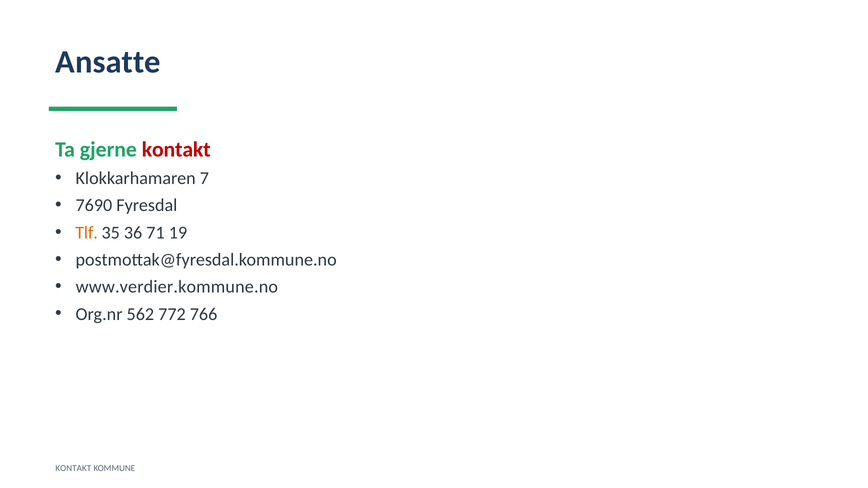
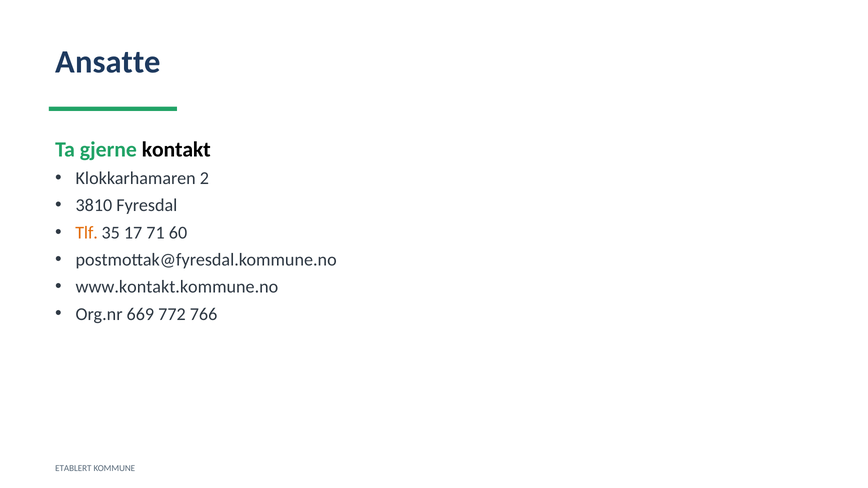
kontakt at (176, 149) colour: red -> black
7: 7 -> 2
7690: 7690 -> 3810
36: 36 -> 17
19: 19 -> 60
www.verdier.kommune.no: www.verdier.kommune.no -> www.kontakt.kommune.no
562: 562 -> 669
KONTAKT at (73, 468): KONTAKT -> ETABLERT
